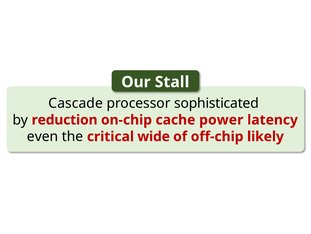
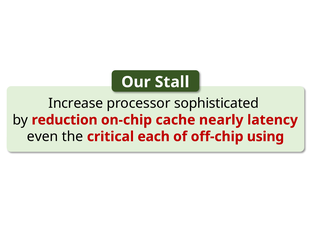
Cascade: Cascade -> Increase
power: power -> nearly
wide: wide -> each
likely: likely -> using
